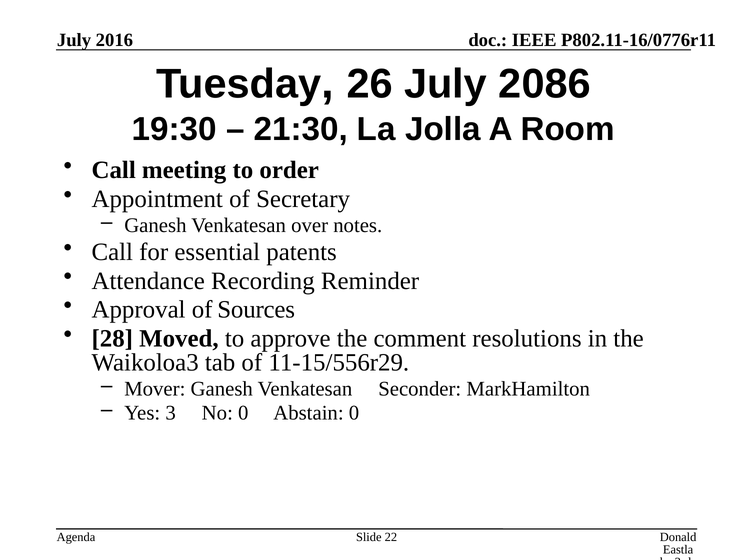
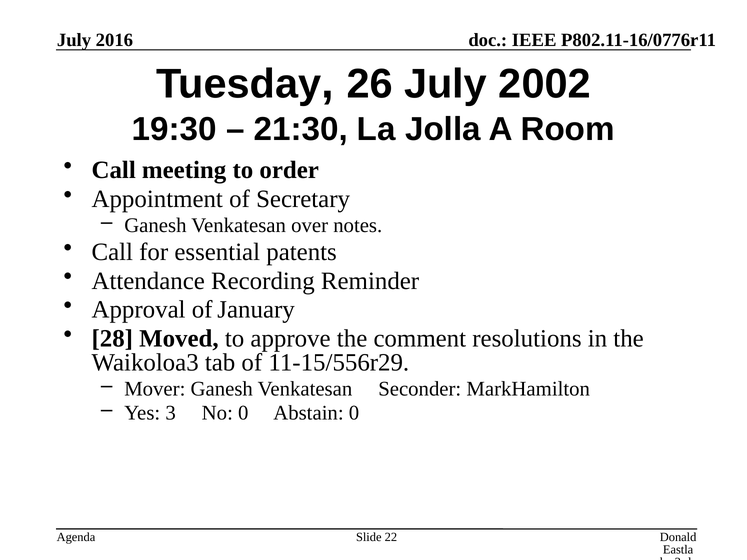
2086: 2086 -> 2002
Sources: Sources -> January
